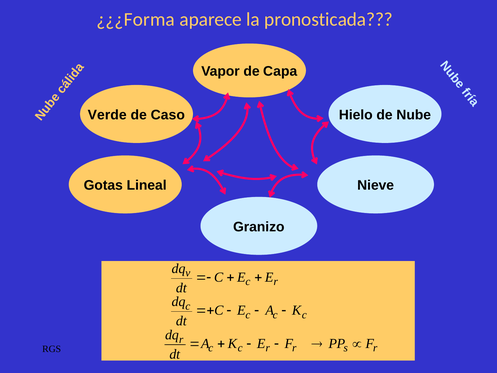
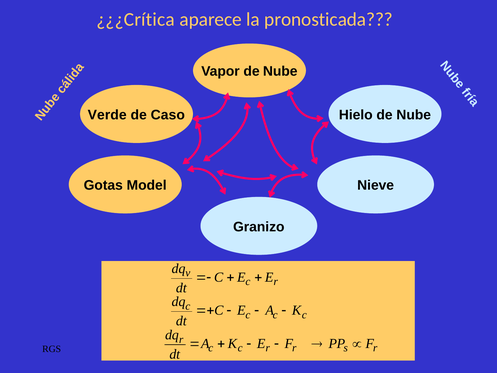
¿¿¿Forma: ¿¿¿Forma -> ¿¿¿Crítica
Vapor de Capa: Capa -> Nube
Lineal: Lineal -> Model
